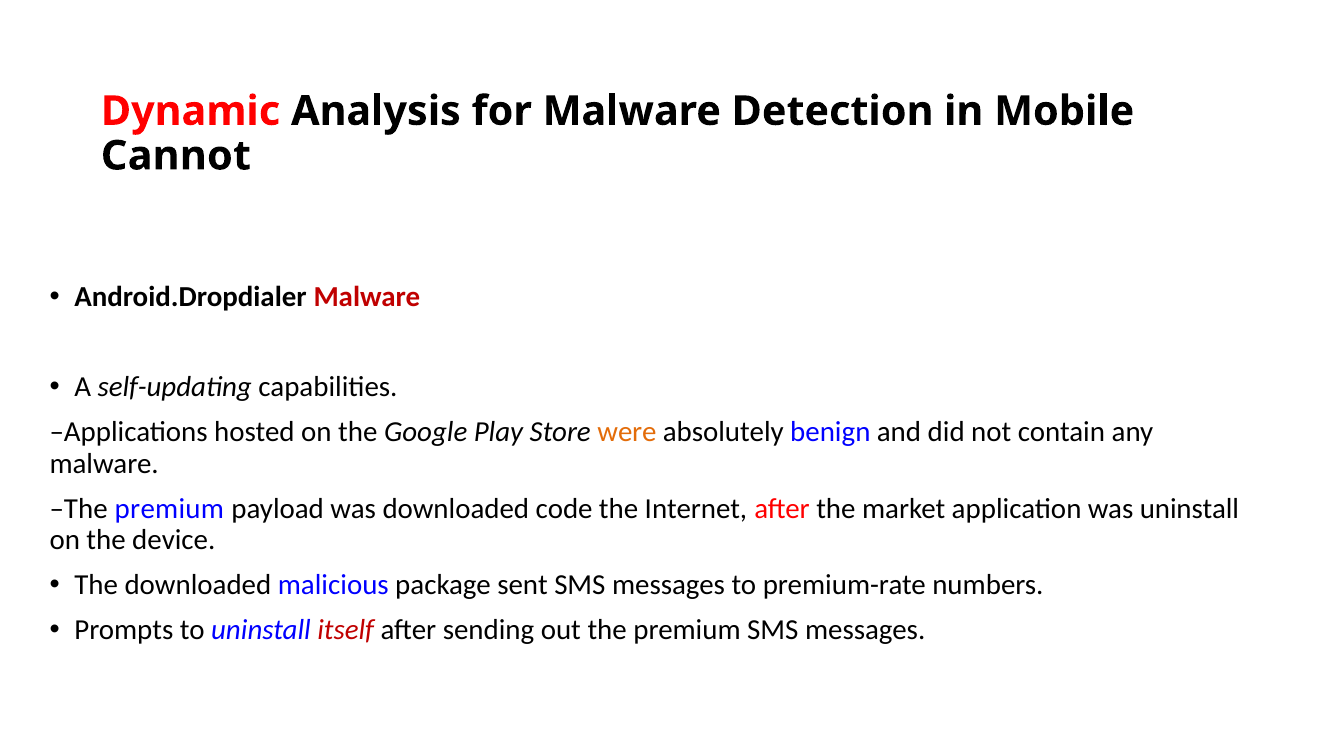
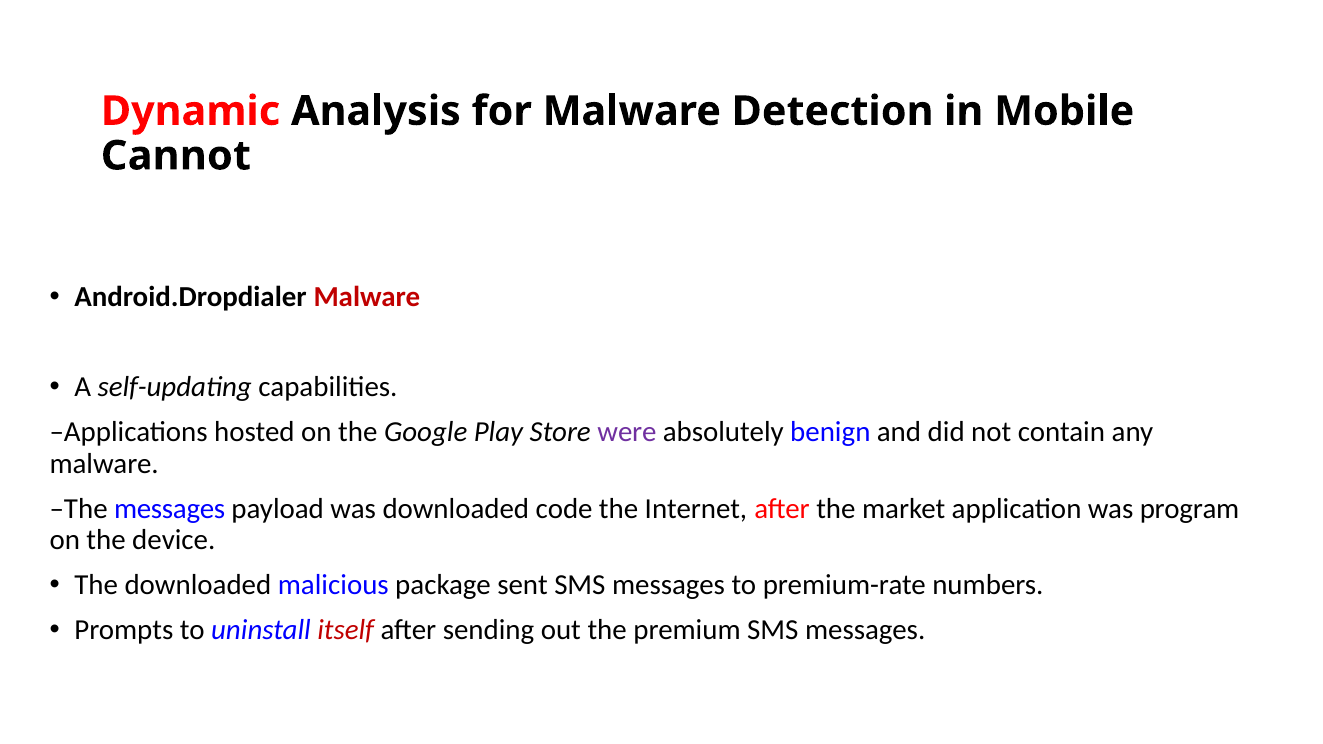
were colour: orange -> purple
premium at (169, 509): premium -> messages
was uninstall: uninstall -> program
